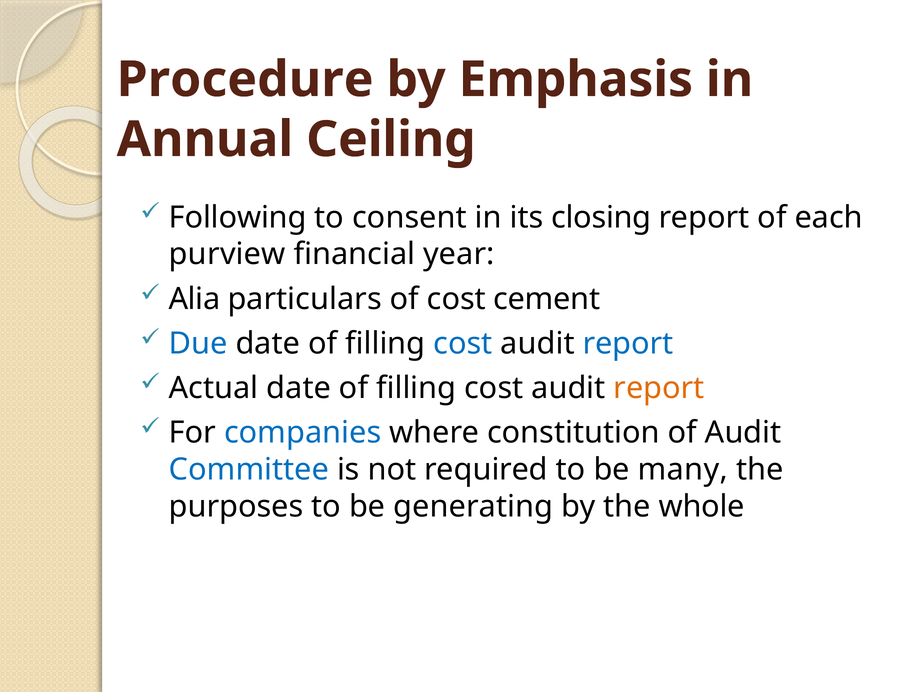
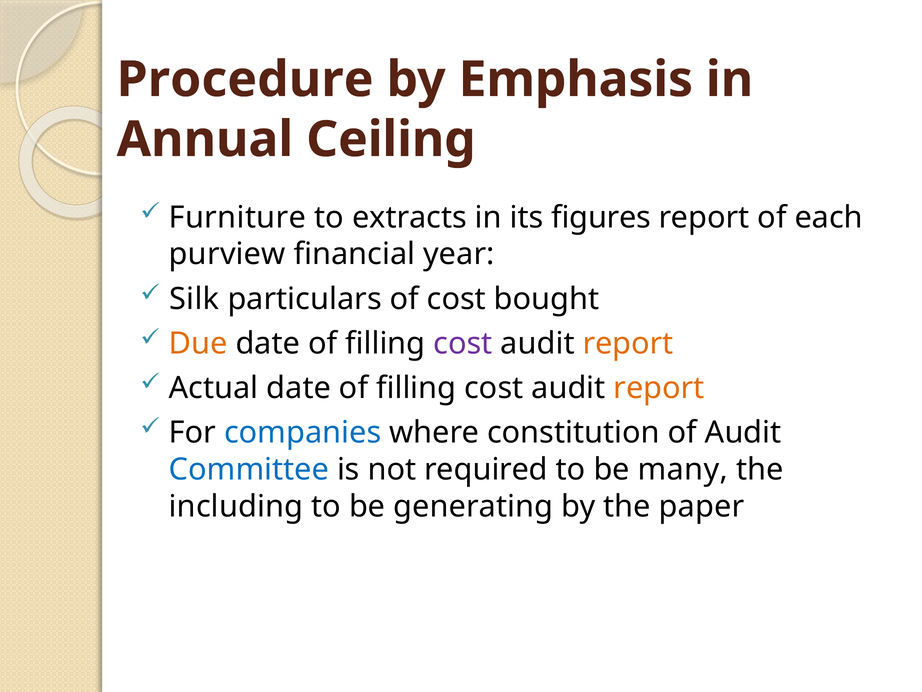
Following: Following -> Furniture
consent: consent -> extracts
closing: closing -> figures
Alia: Alia -> Silk
cement: cement -> bought
Due colour: blue -> orange
cost at (463, 343) colour: blue -> purple
report at (628, 343) colour: blue -> orange
purposes: purposes -> including
whole: whole -> paper
